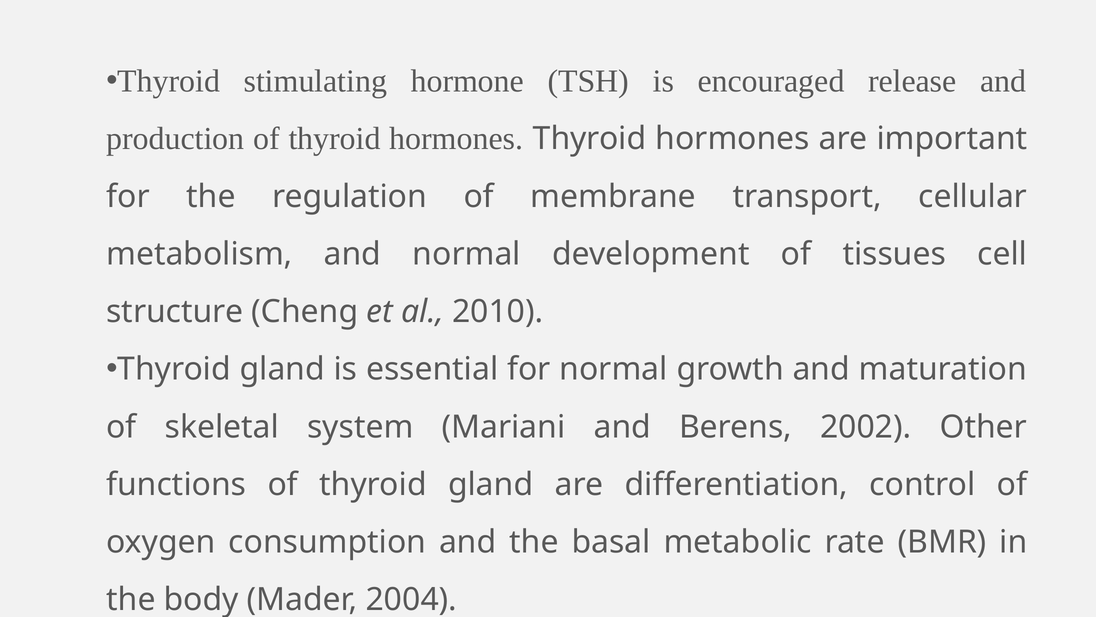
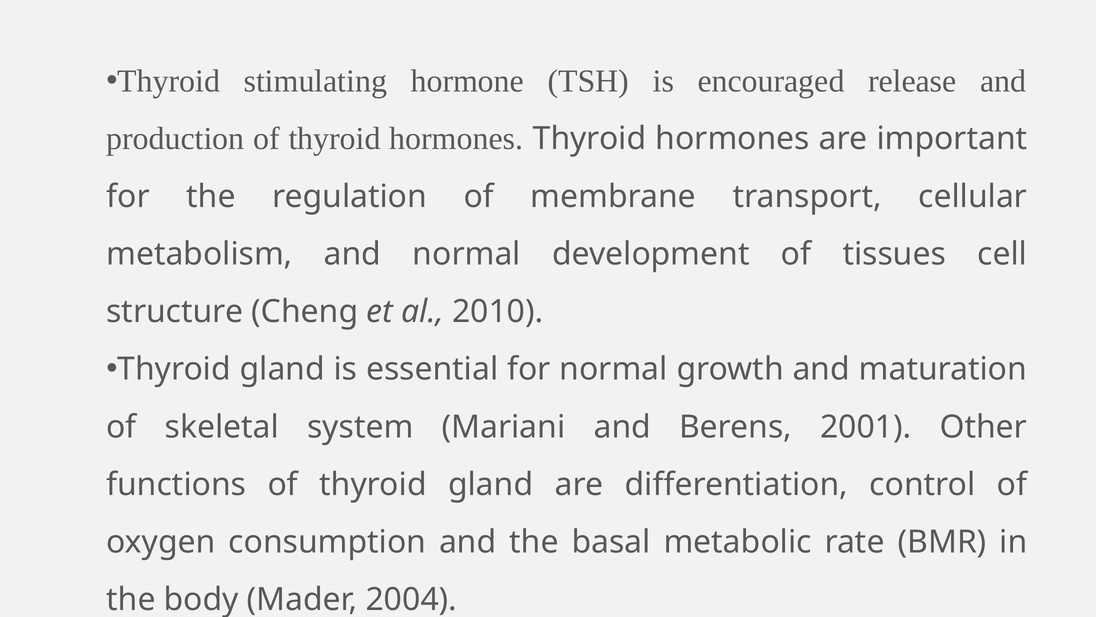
2002: 2002 -> 2001
